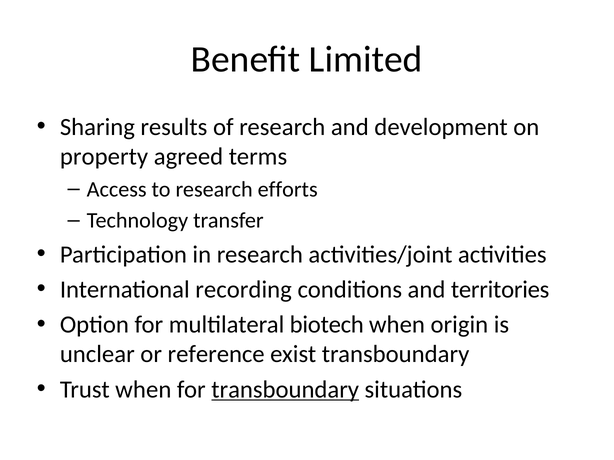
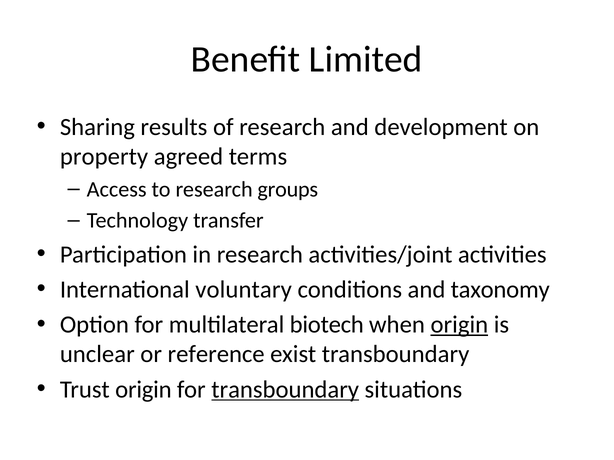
efforts: efforts -> groups
recording: recording -> voluntary
territories: territories -> taxonomy
origin at (459, 325) underline: none -> present
Trust when: when -> origin
